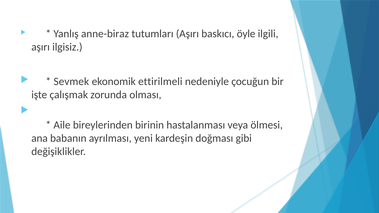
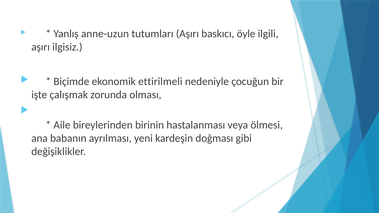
anne-biraz: anne-biraz -> anne-uzun
Sevmek: Sevmek -> Biçimde
